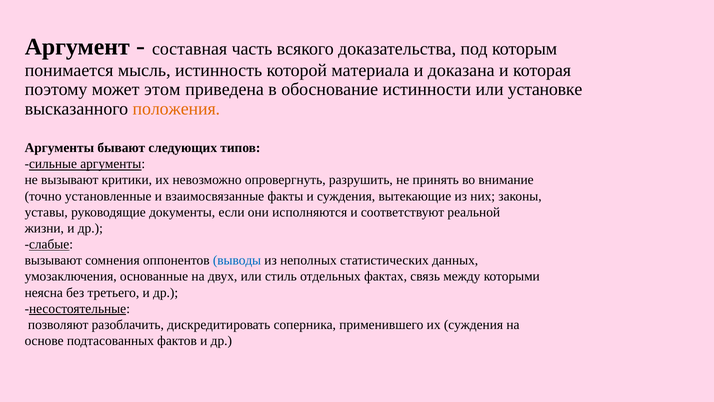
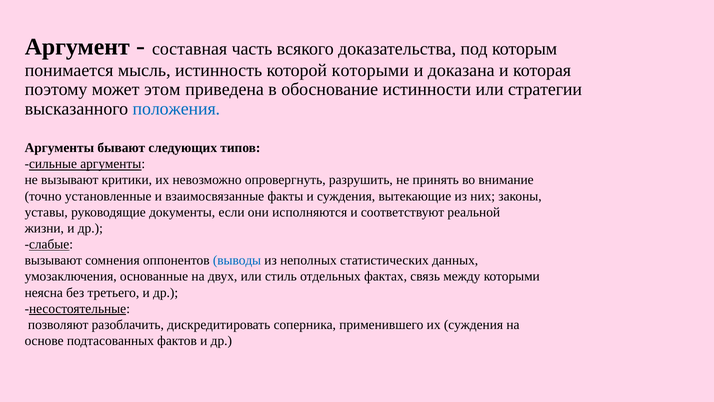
которой материала: материала -> которыми
установке: установке -> стратегии
положения colour: orange -> blue
